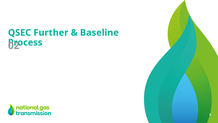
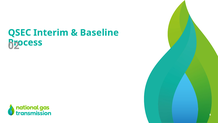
Further: Further -> Interim
